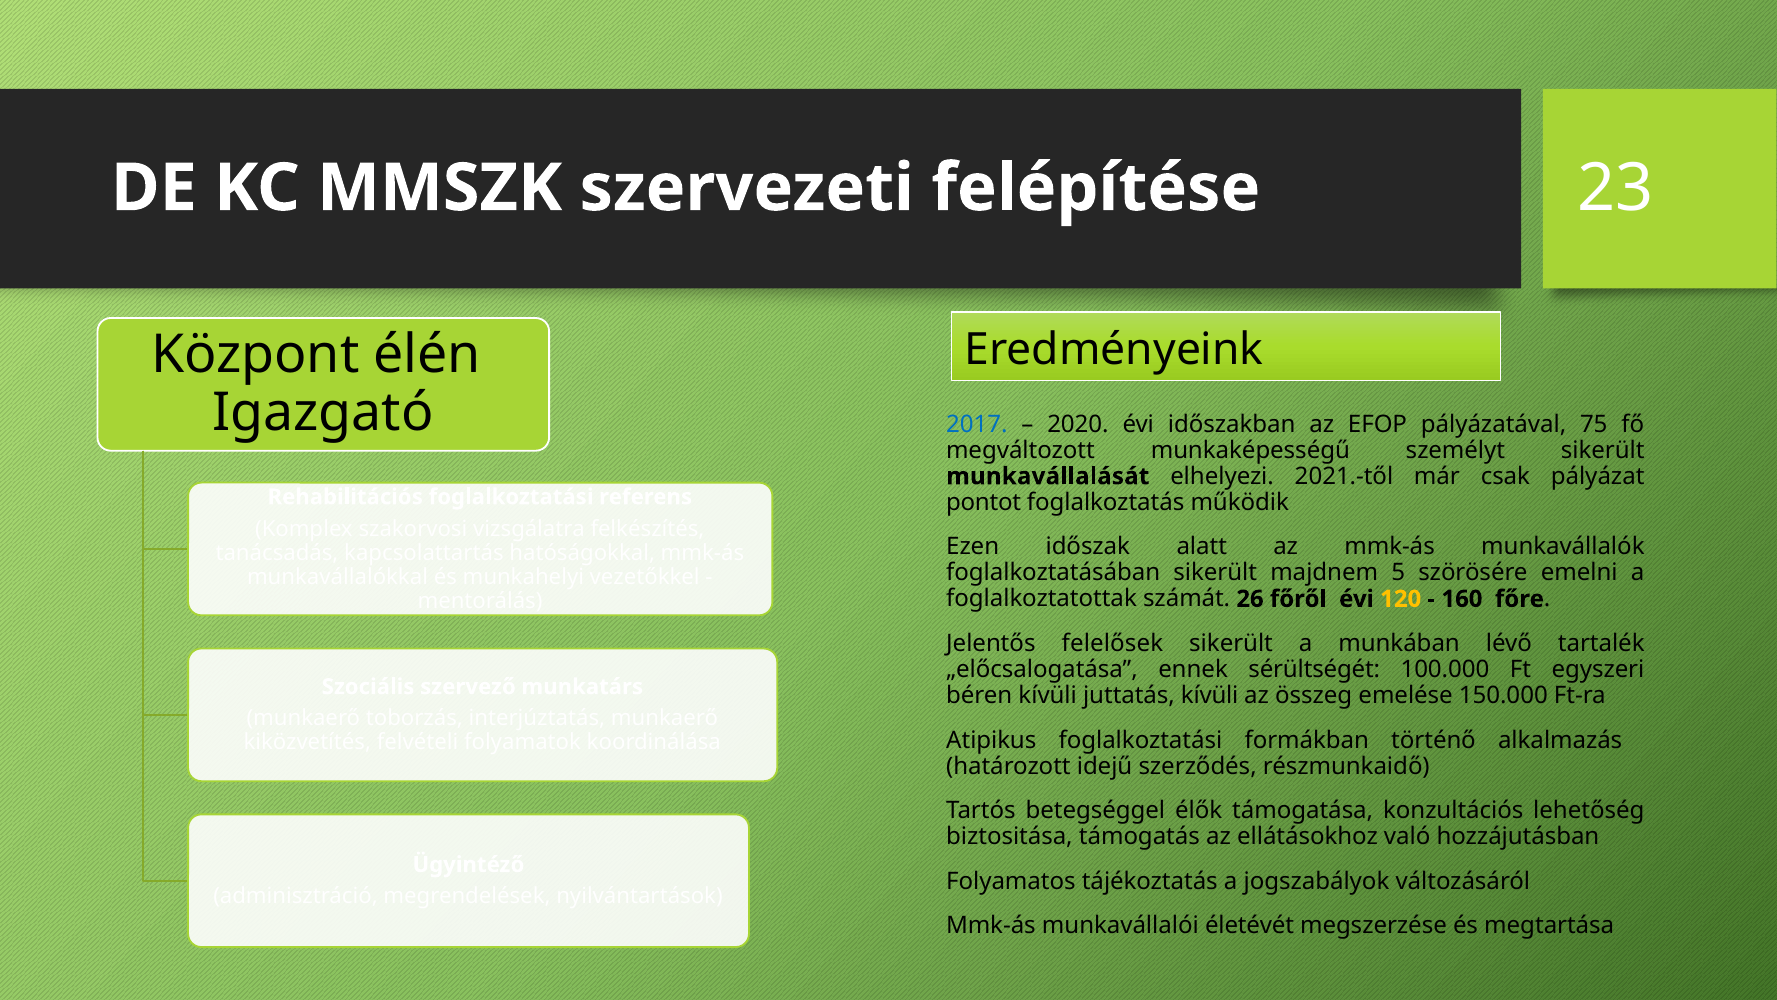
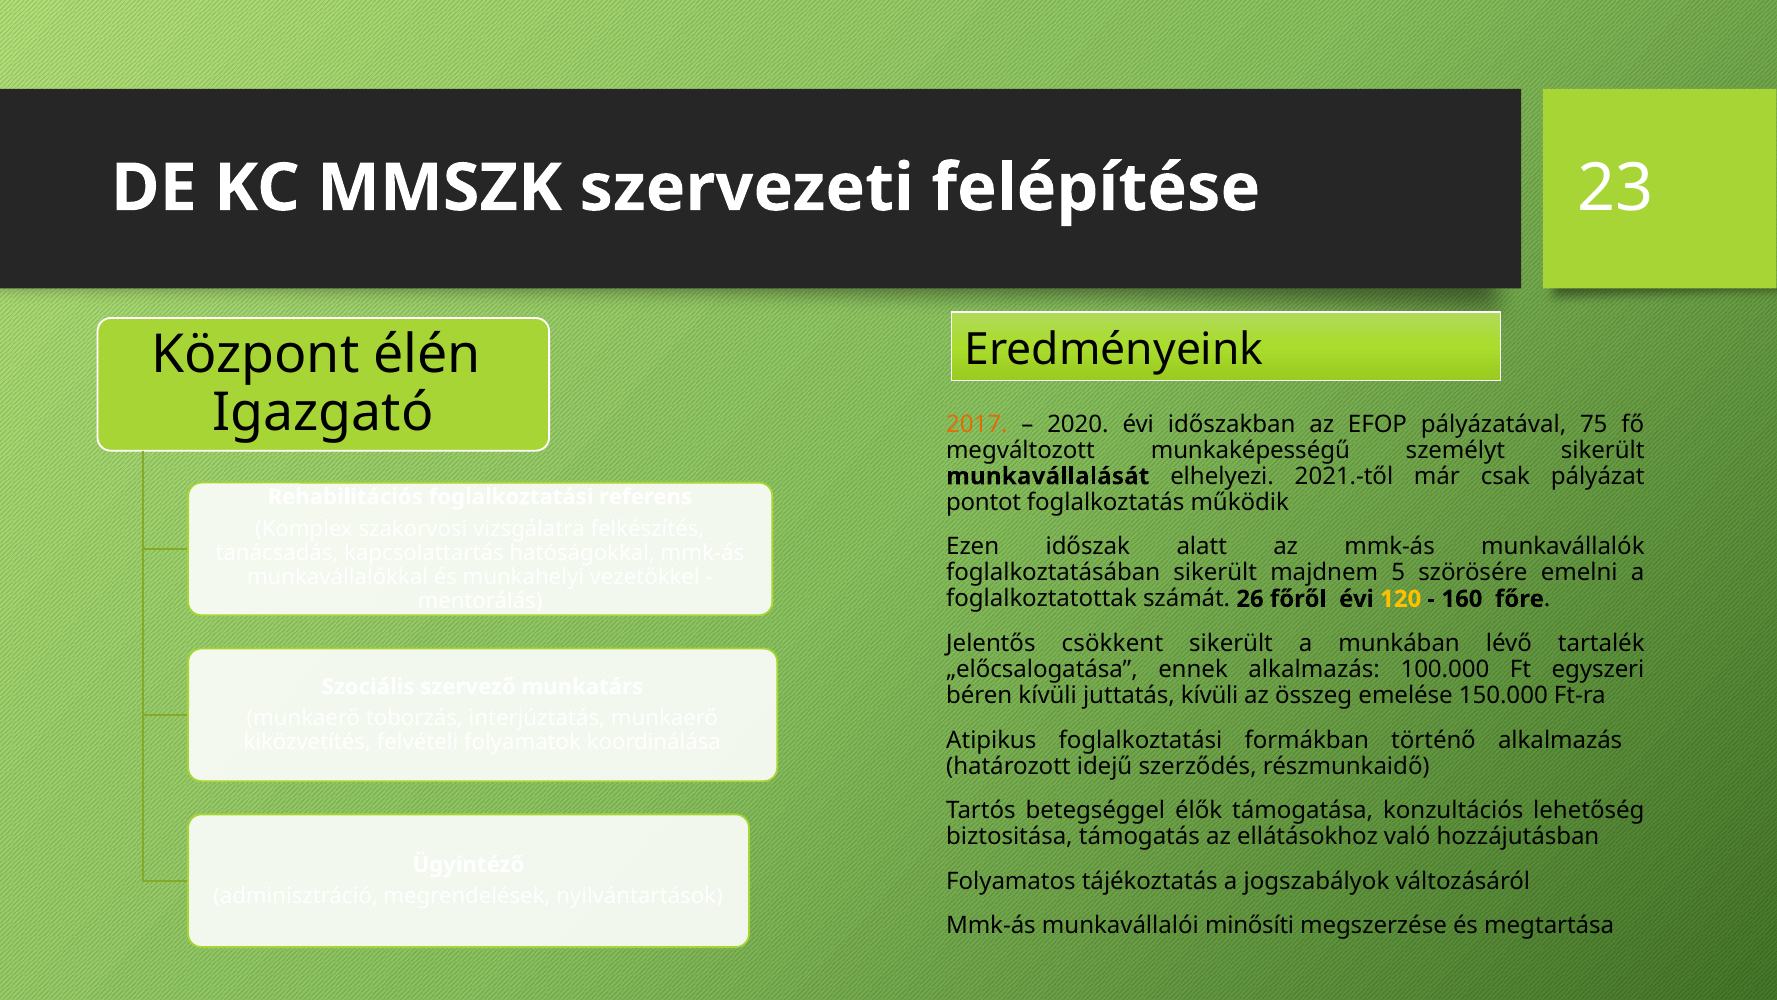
2017 colour: blue -> orange
felelősek: felelősek -> csökkent
ennek sérültségét: sérültségét -> alkalmazás
életévét: életévét -> minősíti
